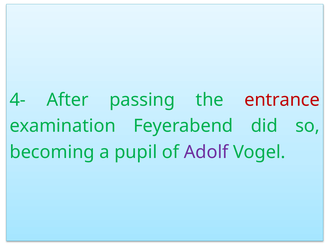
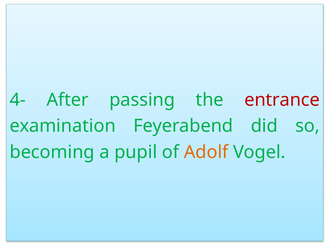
Adolf colour: purple -> orange
